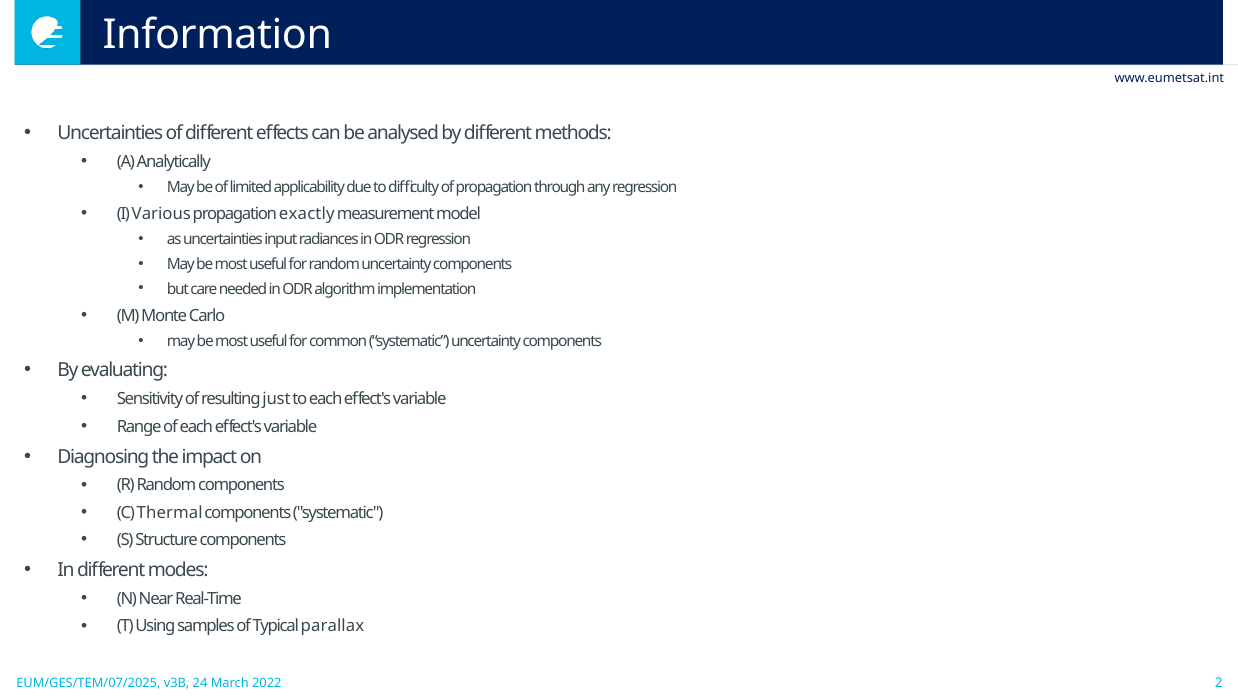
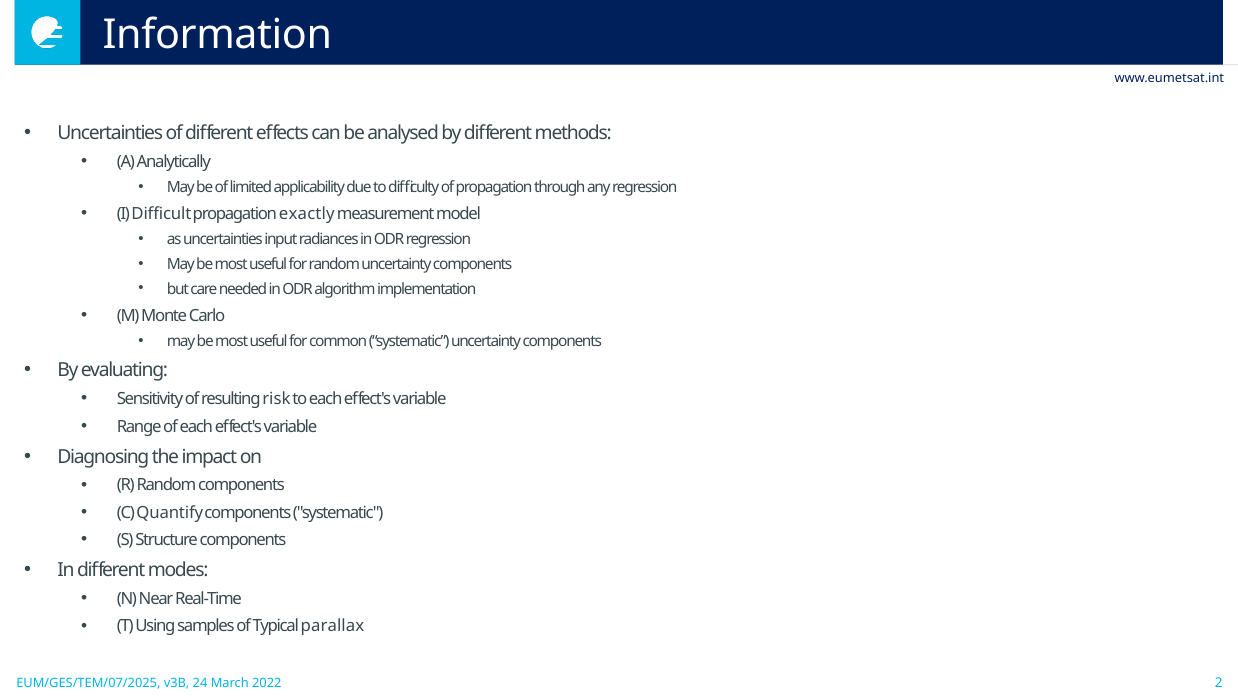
Various: Various -> Difficult
just: just -> risk
Thermal: Thermal -> Quantify
